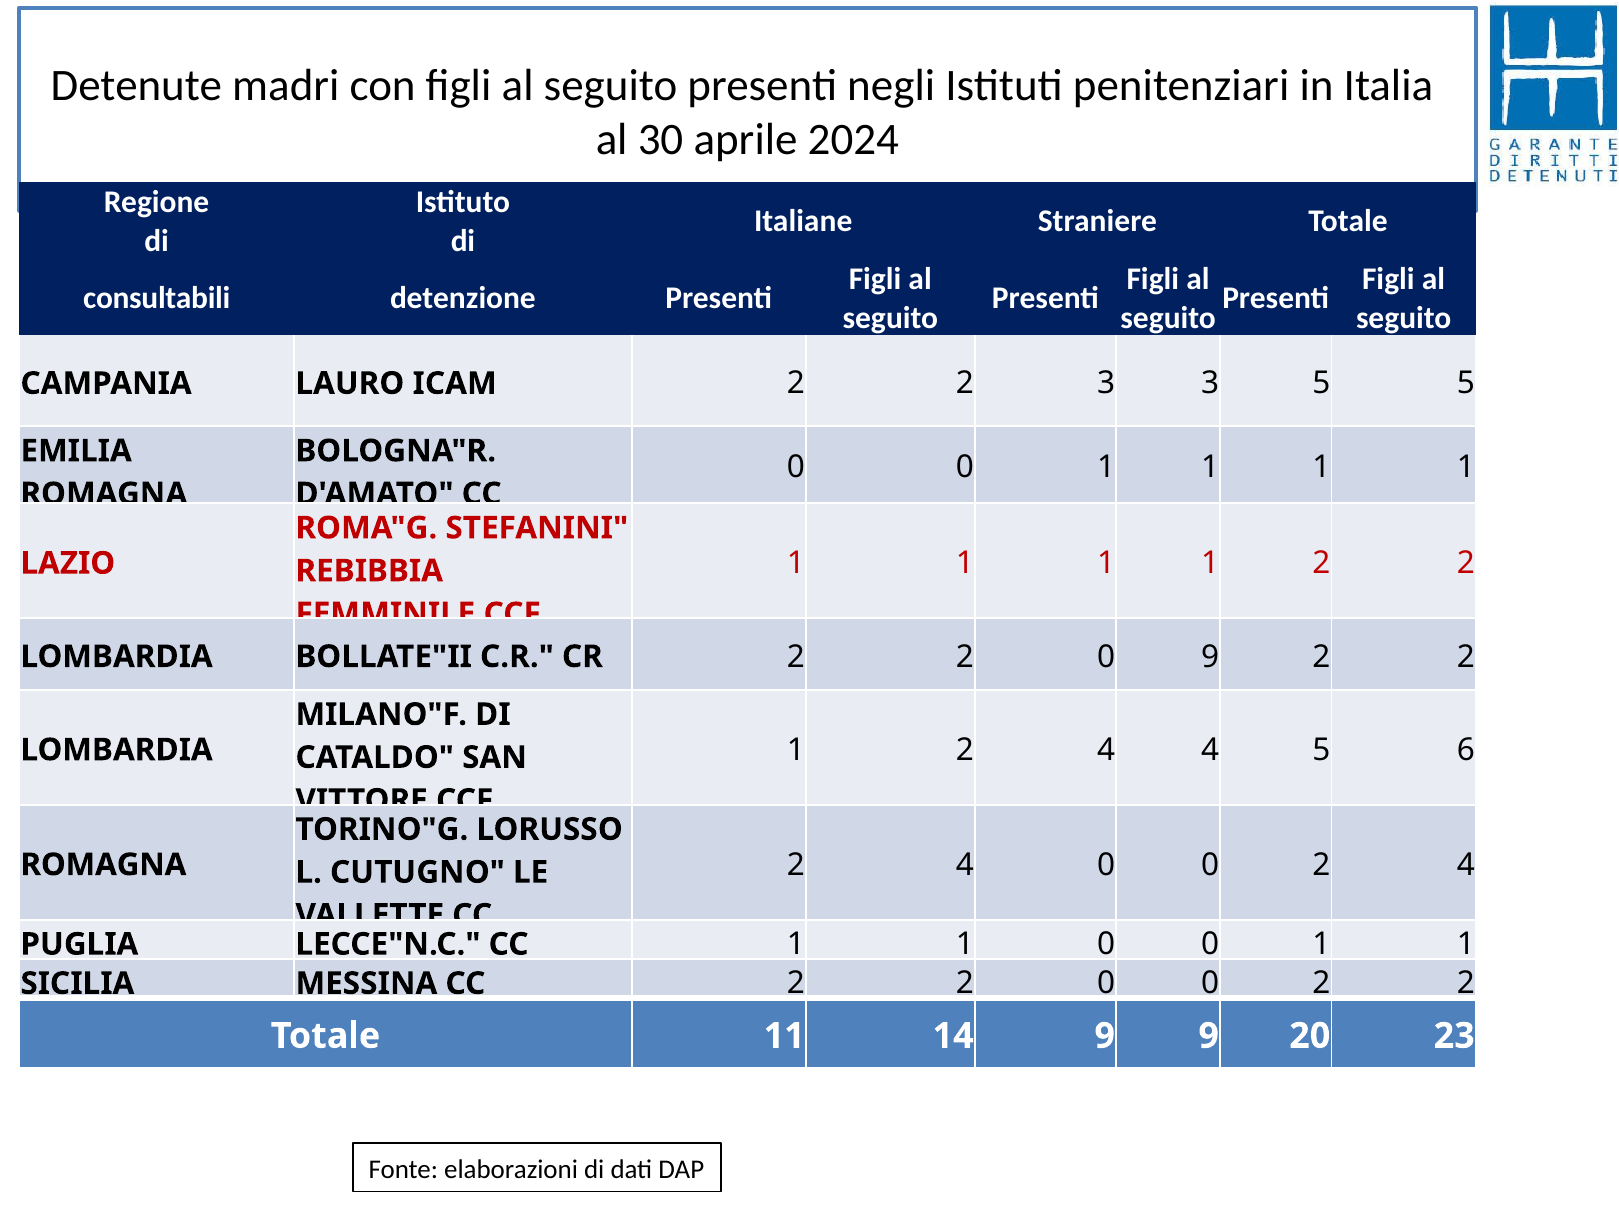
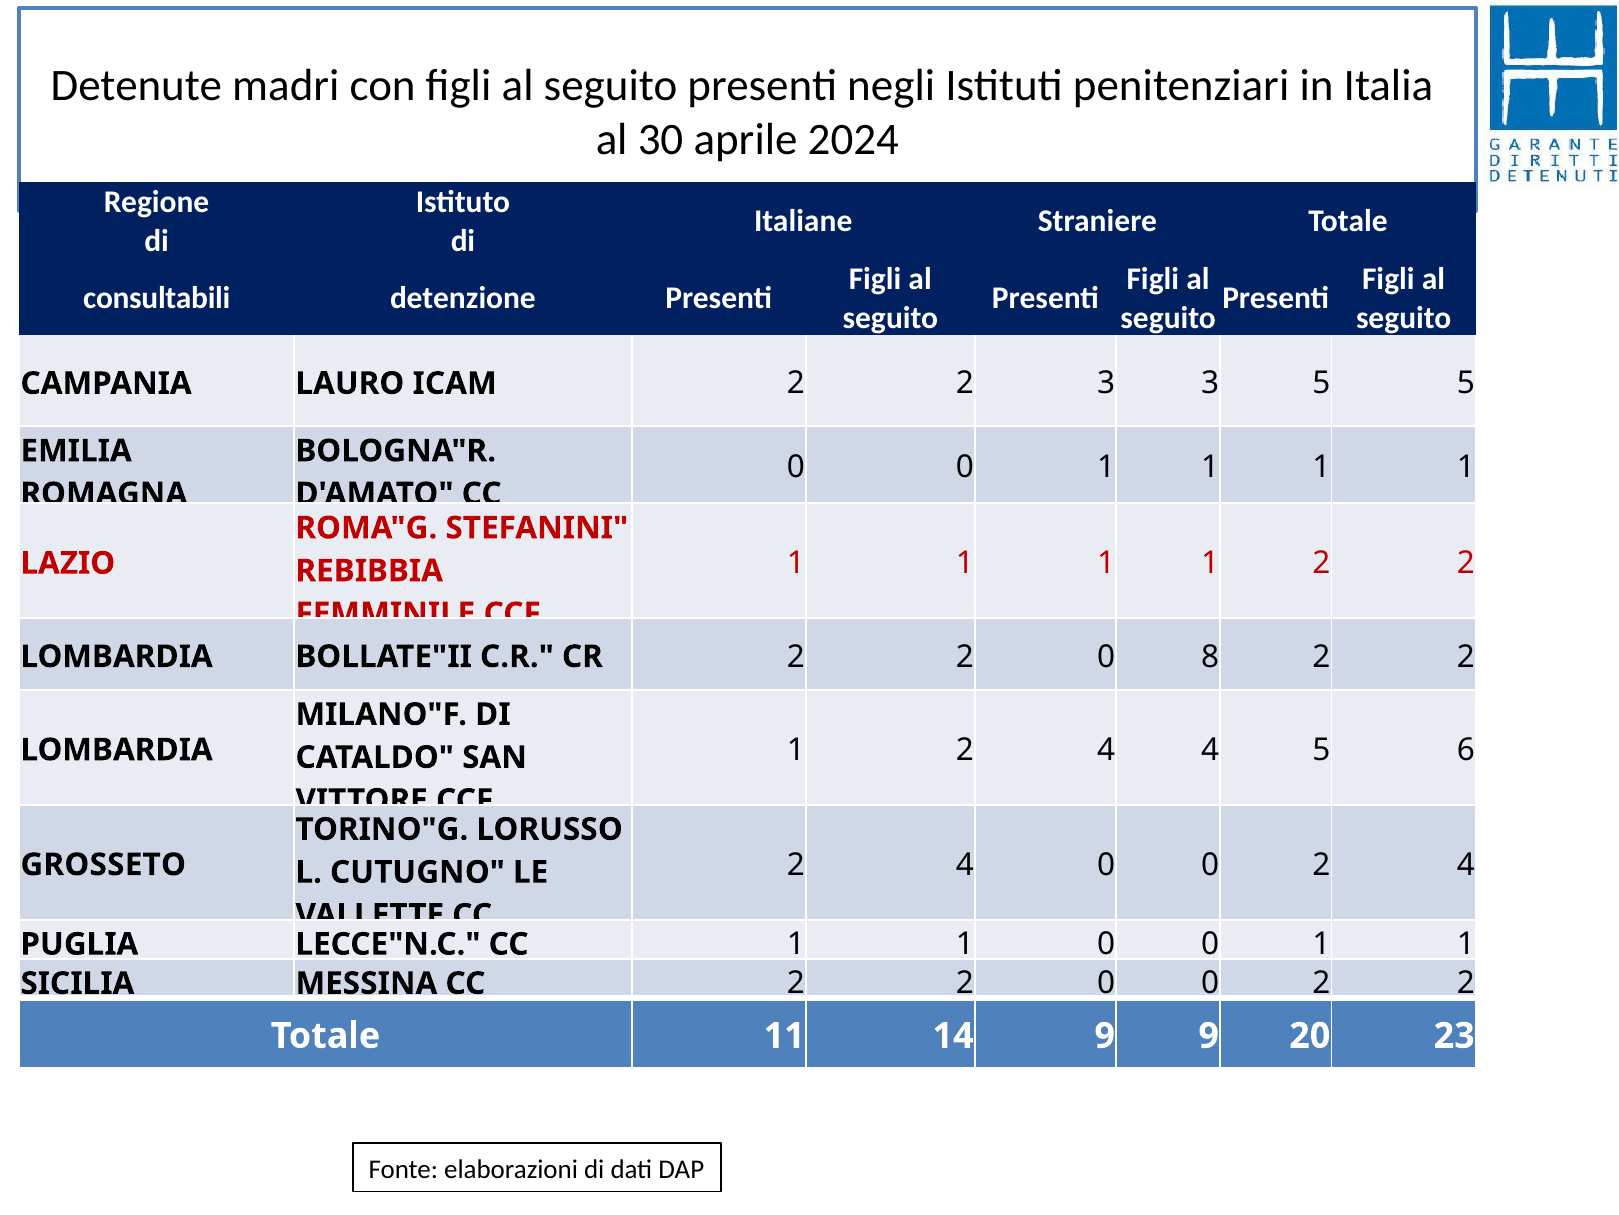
0 9: 9 -> 8
ROMAGNA at (103, 864): ROMAGNA -> GROSSETO
